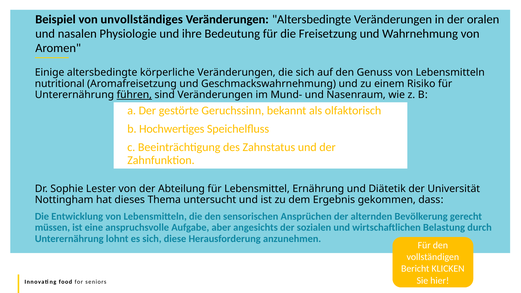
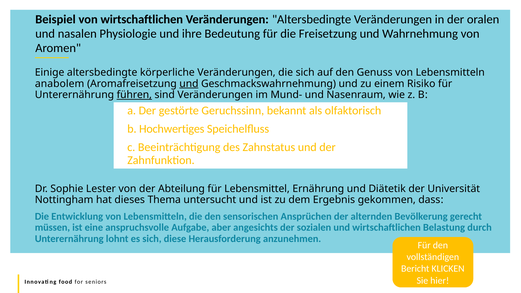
von unvollständiges: unvollständiges -> wirtschaftlichen
nutritional: nutritional -> anabolem
und at (189, 84) underline: none -> present
